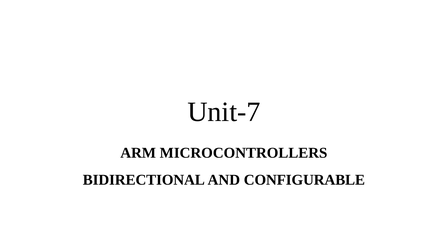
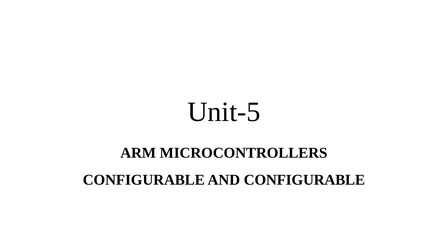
Unit-7: Unit-7 -> Unit-5
BIDIRECTIONAL at (144, 180): BIDIRECTIONAL -> CONFIGURABLE
